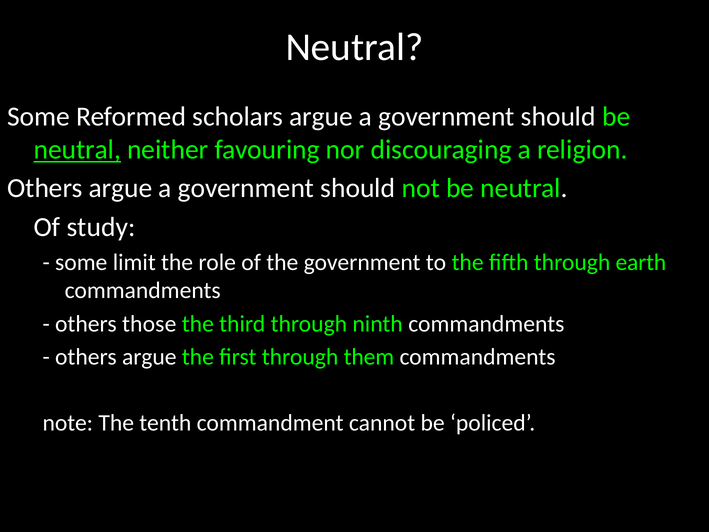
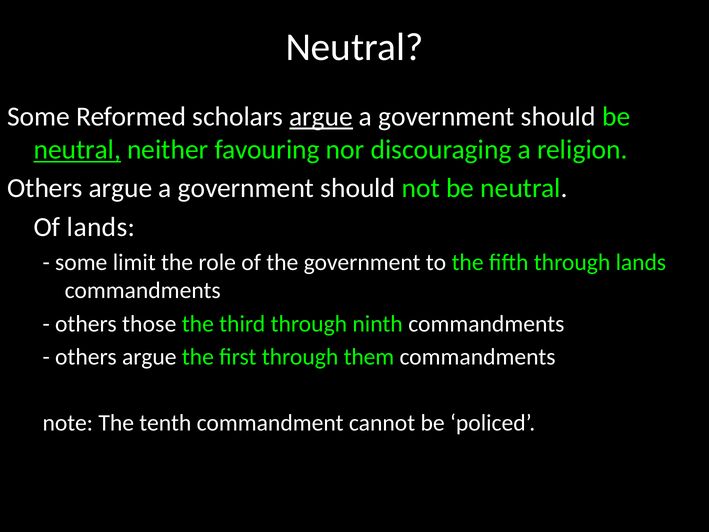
argue at (321, 117) underline: none -> present
Of study: study -> lands
through earth: earth -> lands
